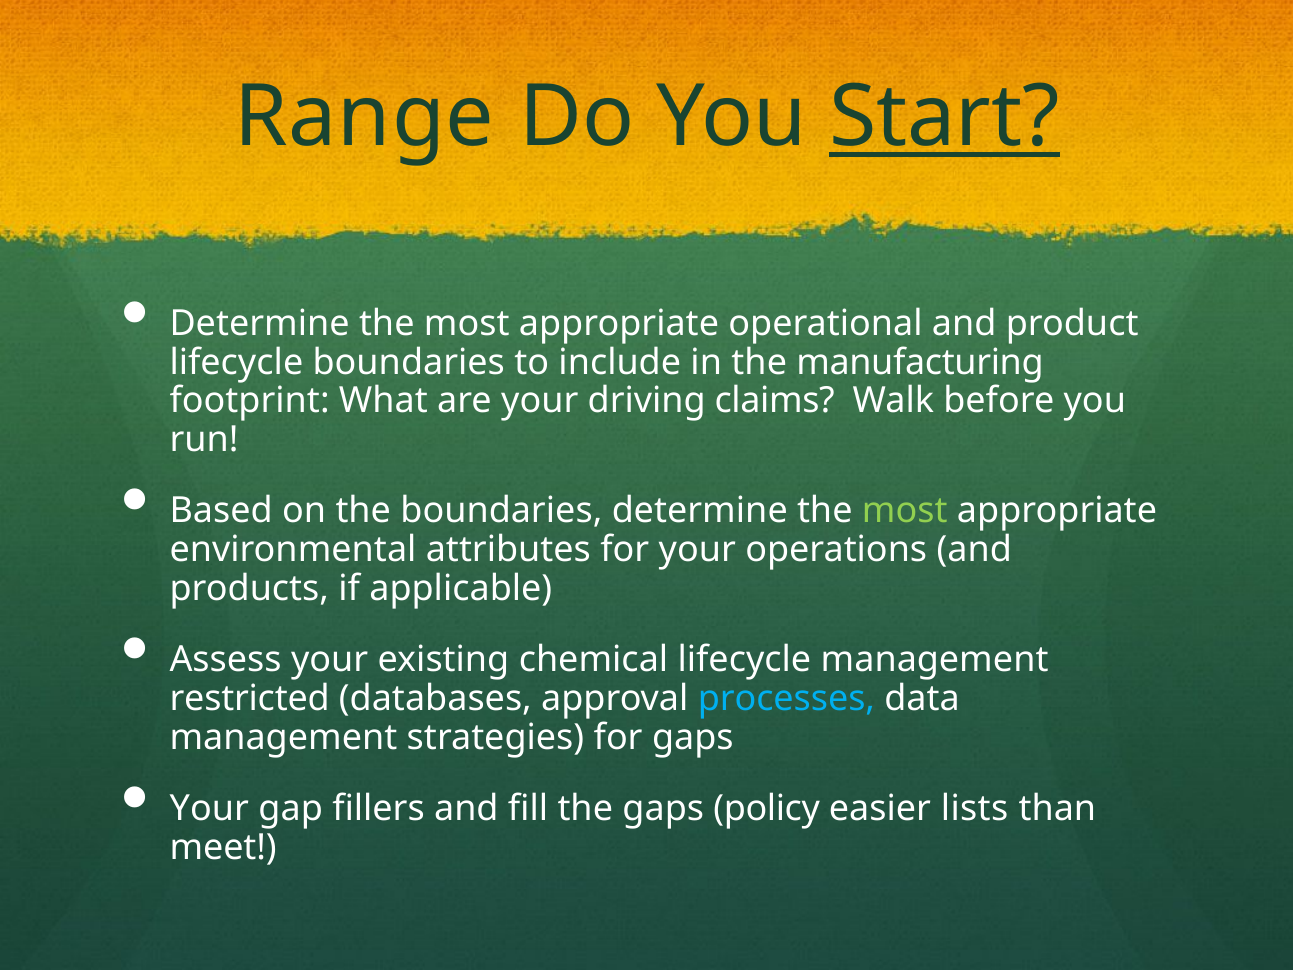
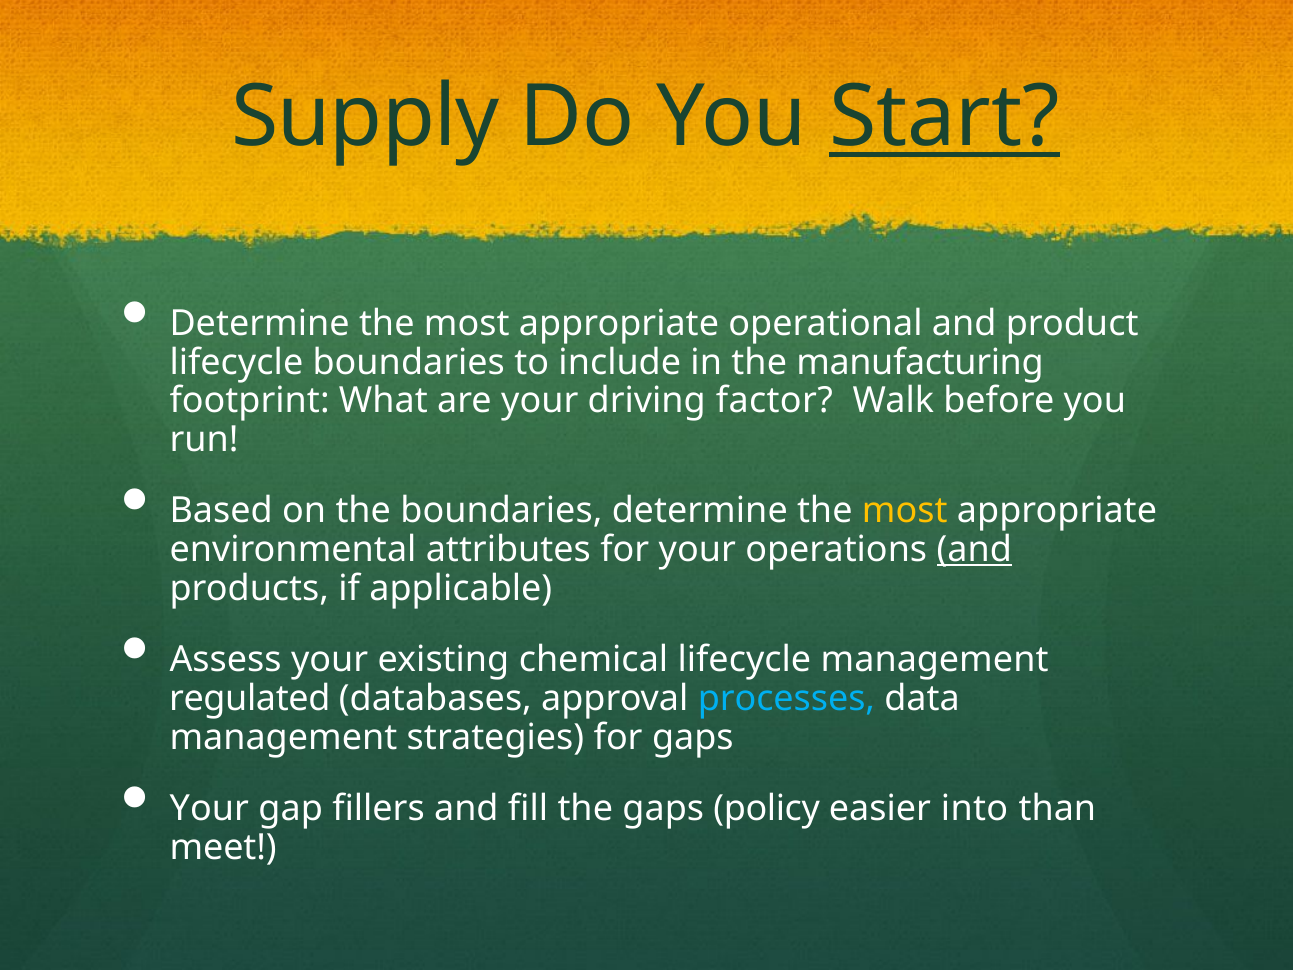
Range: Range -> Supply
claims: claims -> factor
most at (905, 511) colour: light green -> yellow
and at (974, 550) underline: none -> present
restricted: restricted -> regulated
lists: lists -> into
